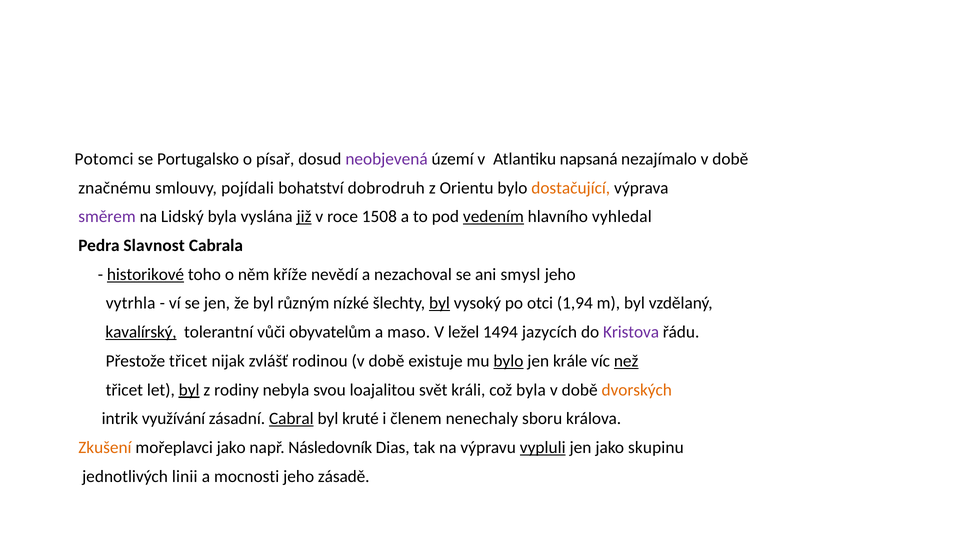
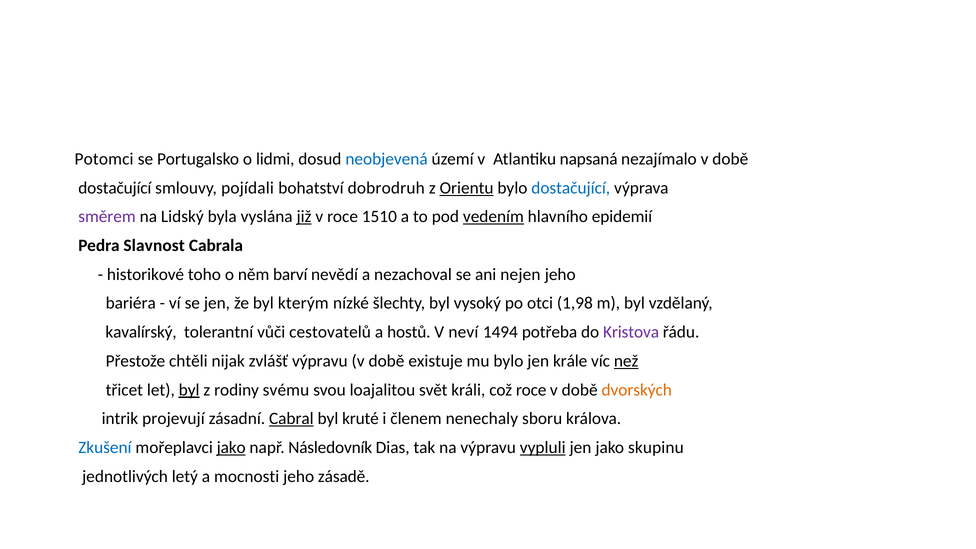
písař: písař -> lidmi
neobjevená colour: purple -> blue
značnému at (115, 188): značnému -> dostačující
Orientu underline: none -> present
dostačující at (571, 188) colour: orange -> blue
1508: 1508 -> 1510
vyhledal: vyhledal -> epidemií
historikové underline: present -> none
kříže: kříže -> barví
smysl: smysl -> nejen
vytrhla: vytrhla -> bariéra
různým: různým -> kterým
byl at (439, 303) underline: present -> none
1,94: 1,94 -> 1,98
kavalírský underline: present -> none
obyvatelům: obyvatelům -> cestovatelů
maso: maso -> hostů
ležel: ležel -> neví
jazycích: jazycích -> potřeba
Přestože třicet: třicet -> chtěli
zvlášť rodinou: rodinou -> výpravu
bylo at (508, 361) underline: present -> none
nebyla: nebyla -> svému
což byla: byla -> roce
využívání: využívání -> projevují
Zkušení colour: orange -> blue
jako at (231, 447) underline: none -> present
linii: linii -> letý
